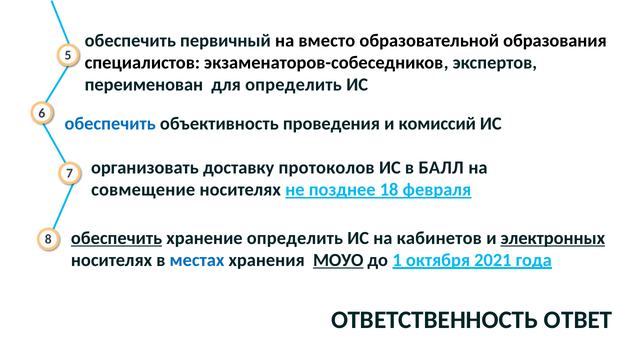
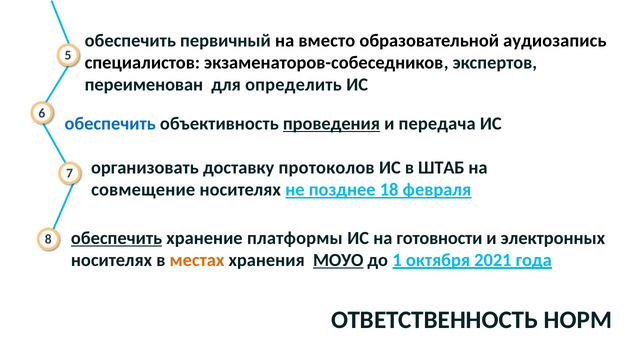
образования: образования -> аудиозапись
проведения underline: none -> present
комиссий: комиссий -> передача
БАЛЛ: БАЛЛ -> ШТАБ
хранение определить: определить -> платформы
кабинетов: кабинетов -> готовности
электронных underline: present -> none
местах colour: blue -> orange
ОТВЕТ: ОТВЕТ -> НОРМ
